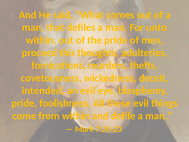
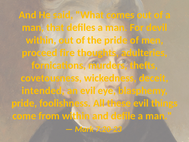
unto: unto -> devil
this: this -> fire
